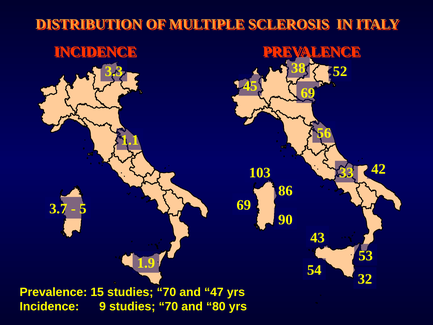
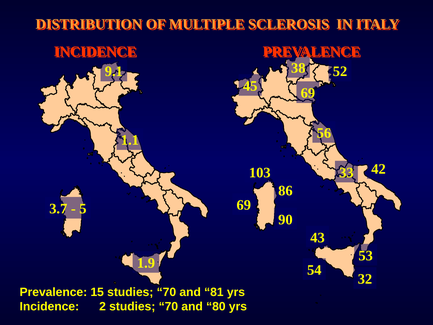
3.3: 3.3 -> 9.1
47: 47 -> 81
9: 9 -> 2
